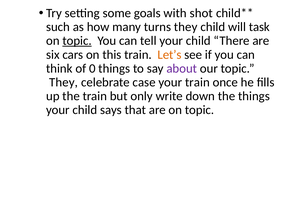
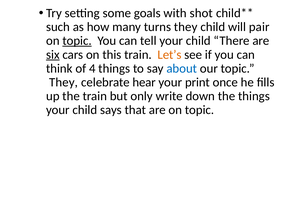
task: task -> pair
six underline: none -> present
0: 0 -> 4
about colour: purple -> blue
case: case -> hear
your train: train -> print
